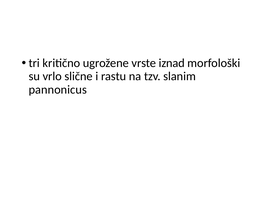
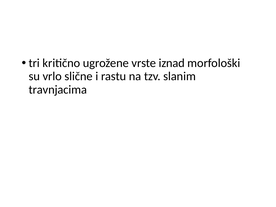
pannonicus: pannonicus -> travnjacima
